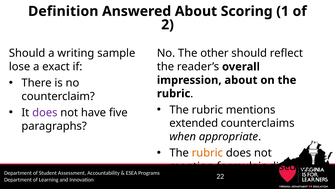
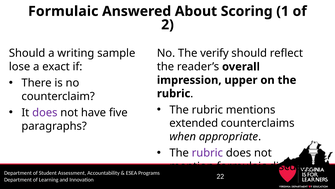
Definition at (63, 11): Definition -> Formulaic
other: other -> verify
impression about: about -> upper
rubric at (207, 153) colour: orange -> purple
